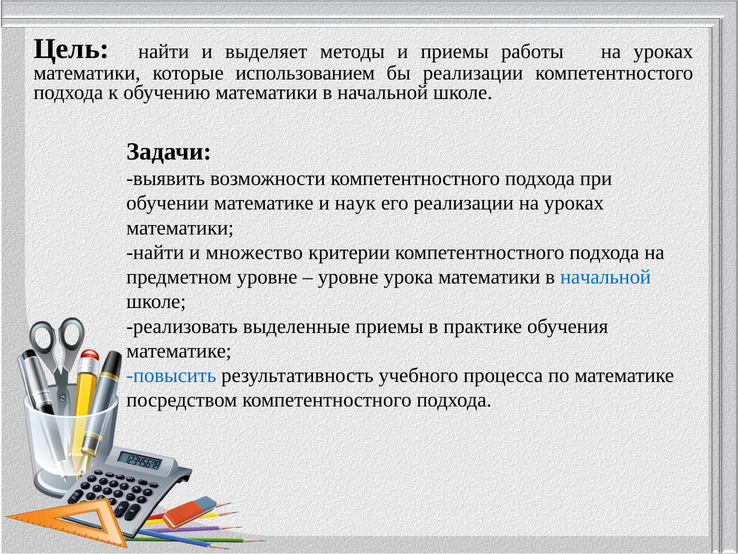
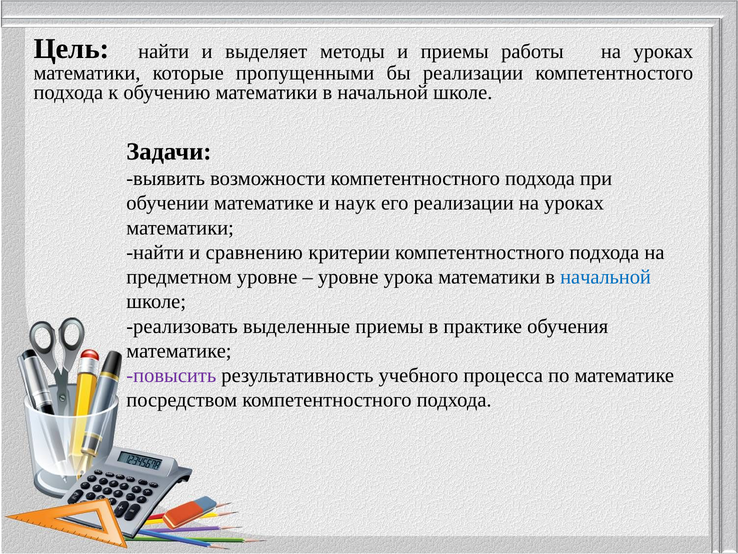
использованием: использованием -> пропущенными
множество: множество -> сравнению
повысить colour: blue -> purple
